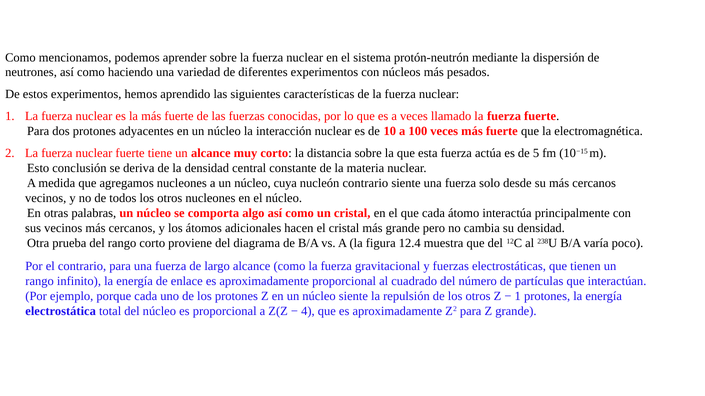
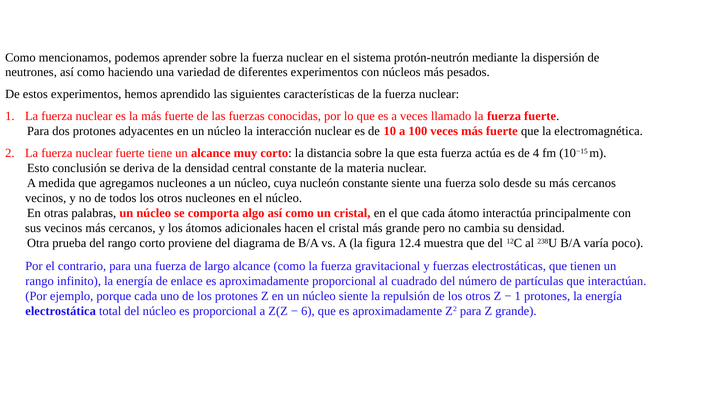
5: 5 -> 4
nucleón contrario: contrario -> constante
4: 4 -> 6
